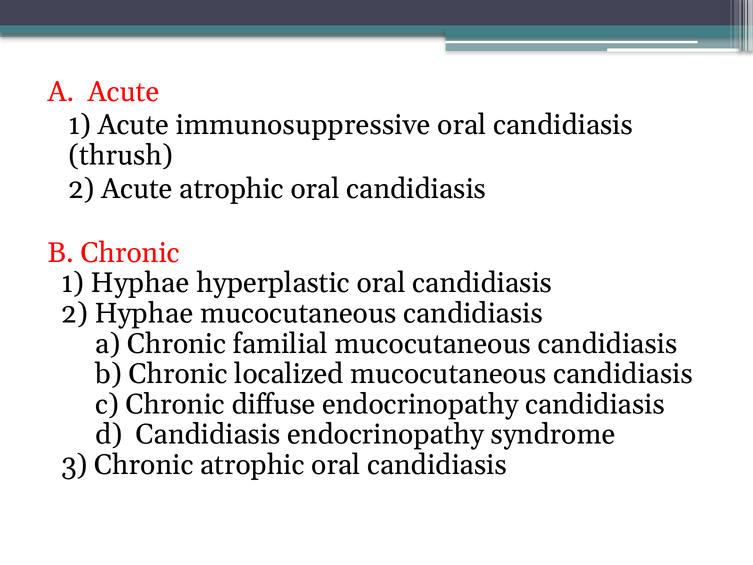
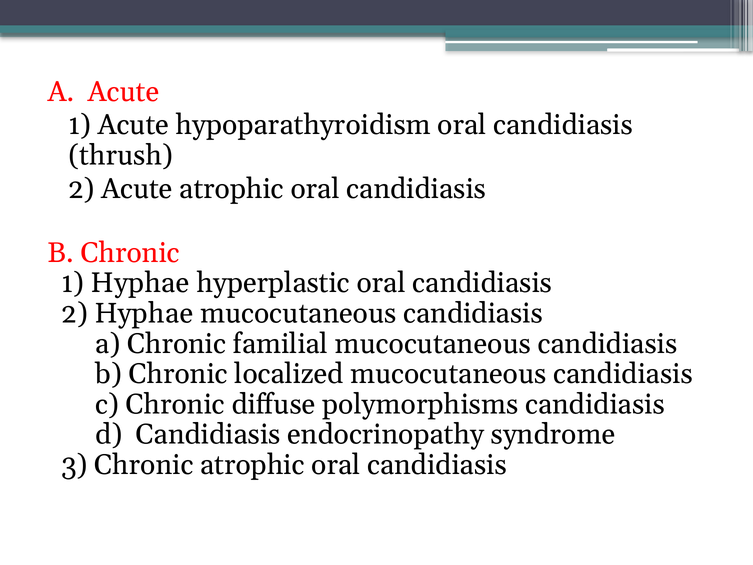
immunosuppressive: immunosuppressive -> hypoparathyroidism
diffuse endocrinopathy: endocrinopathy -> polymorphisms
